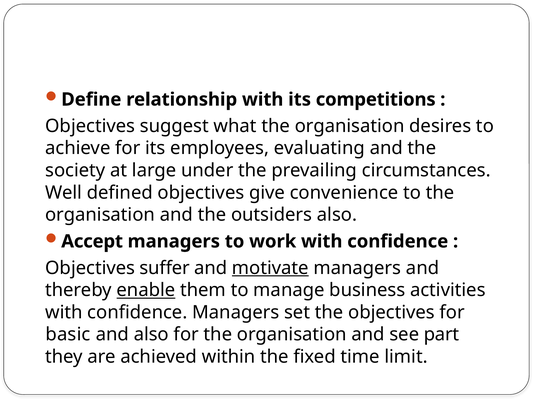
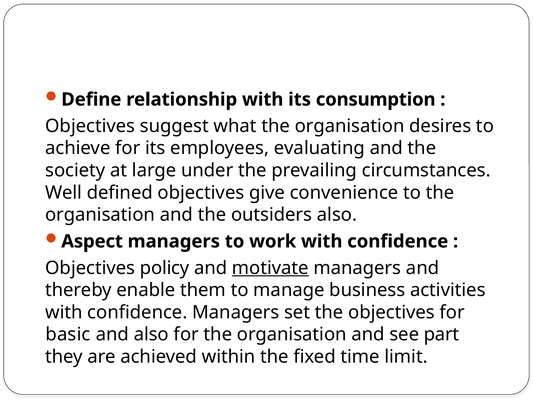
competitions: competitions -> consumption
Accept: Accept -> Aspect
suffer: suffer -> policy
enable underline: present -> none
